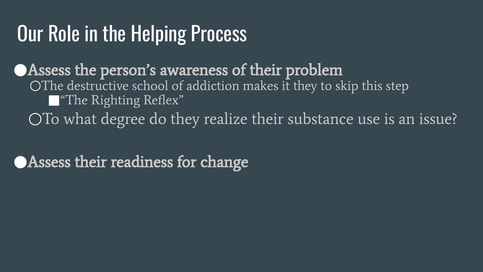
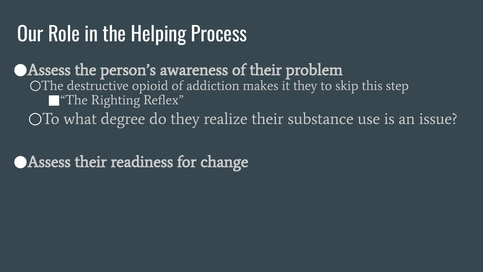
school: school -> opioid
